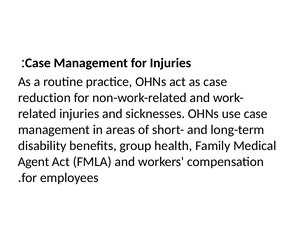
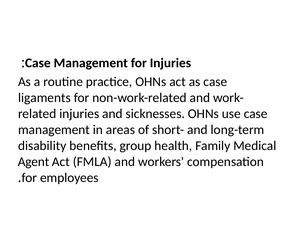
reduction: reduction -> ligaments
